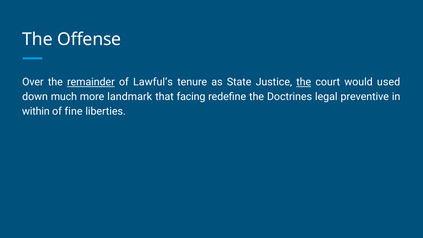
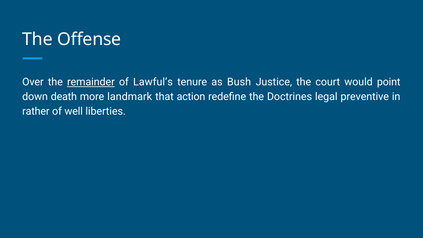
State: State -> Bush
the at (304, 82) underline: present -> none
used: used -> point
much: much -> death
facing: facing -> action
within: within -> rather
fine: fine -> well
